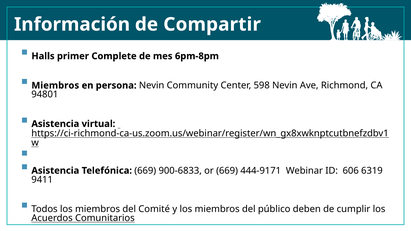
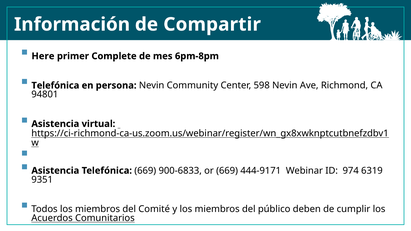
Halls: Halls -> Here
Miembros at (55, 86): Miembros -> Telefónica
606: 606 -> 974
9411: 9411 -> 9351
